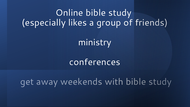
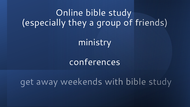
likes: likes -> they
